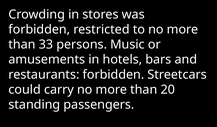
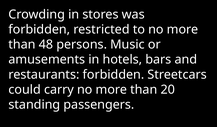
33: 33 -> 48
